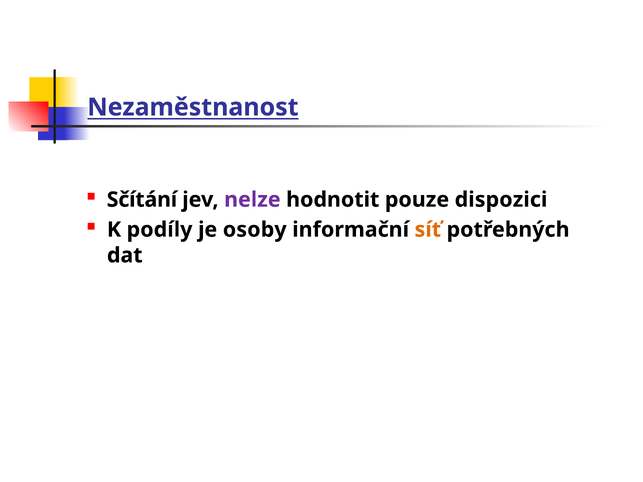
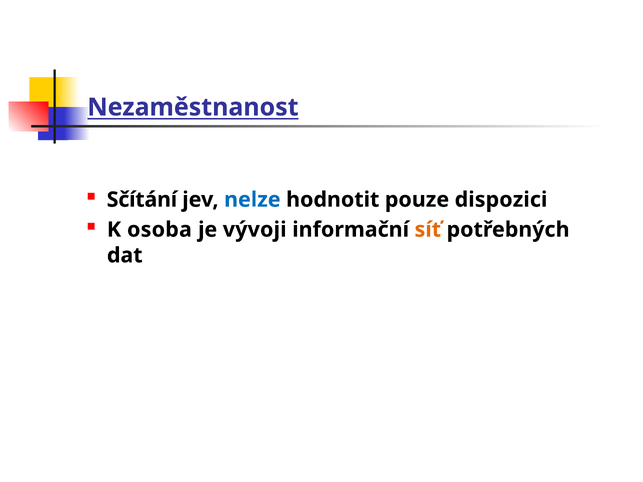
nelze colour: purple -> blue
podíly: podíly -> osoba
osoby: osoby -> vývoji
